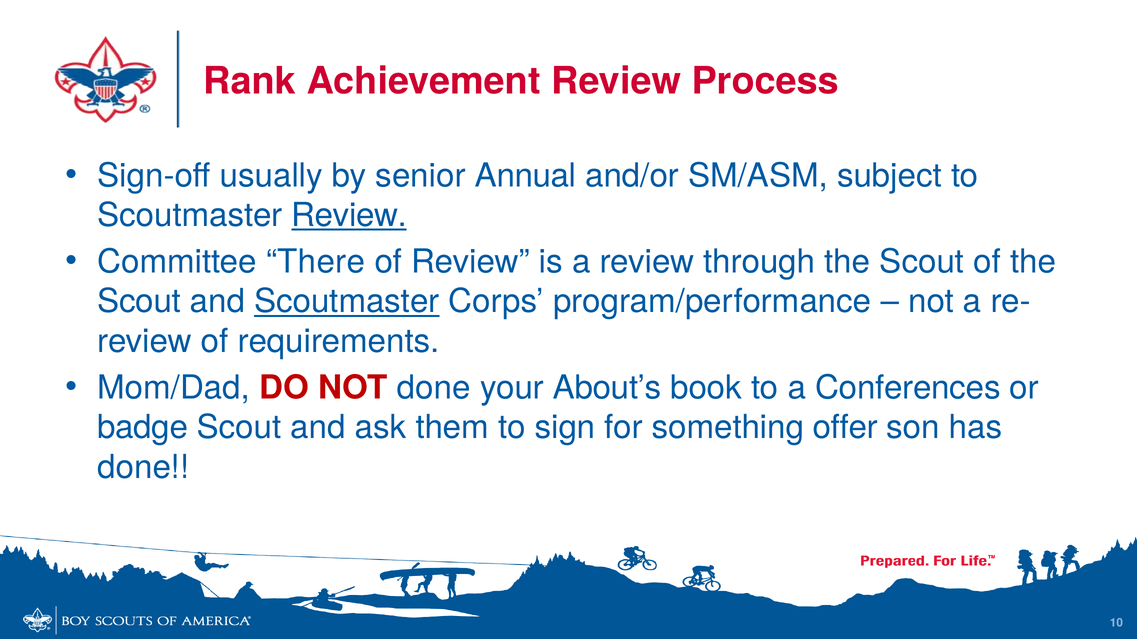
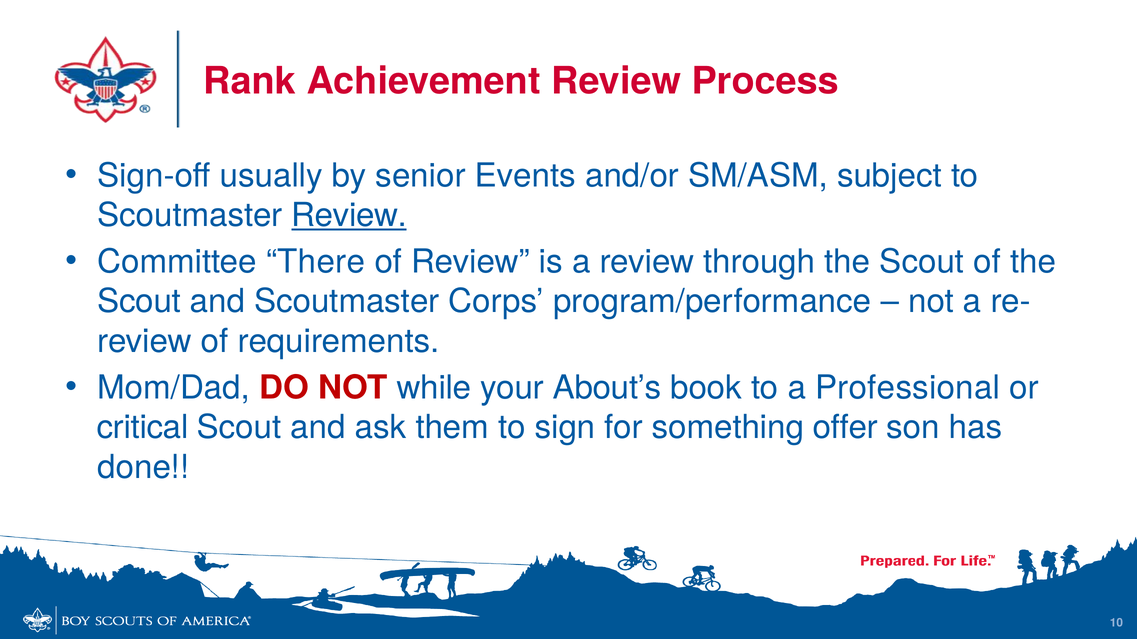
Annual: Annual -> Events
Scoutmaster at (347, 302) underline: present -> none
NOT done: done -> while
Conferences: Conferences -> Professional
badge: badge -> critical
